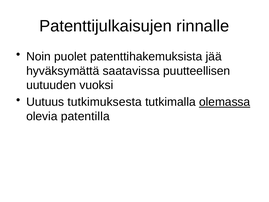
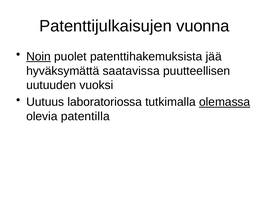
rinnalle: rinnalle -> vuonna
Noin underline: none -> present
tutkimuksesta: tutkimuksesta -> laboratoriossa
